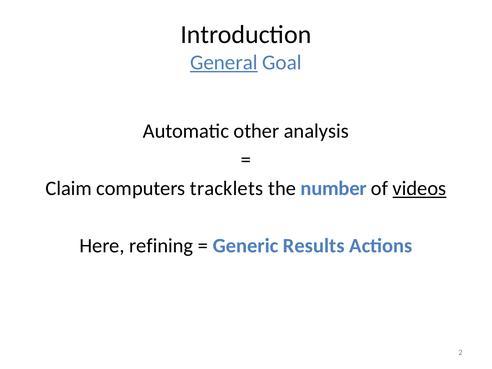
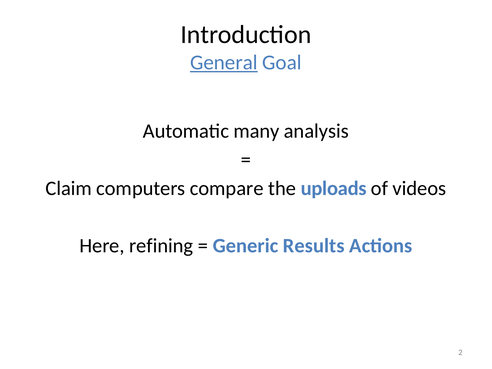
other: other -> many
tracklets: tracklets -> compare
number: number -> uploads
videos underline: present -> none
